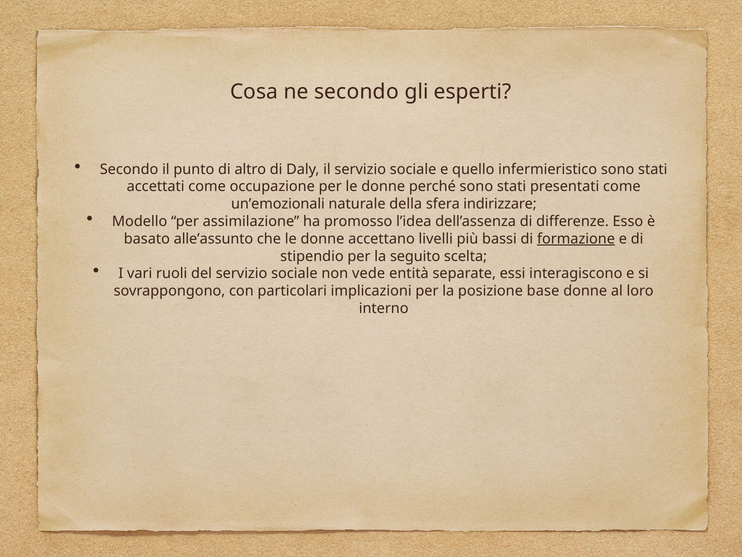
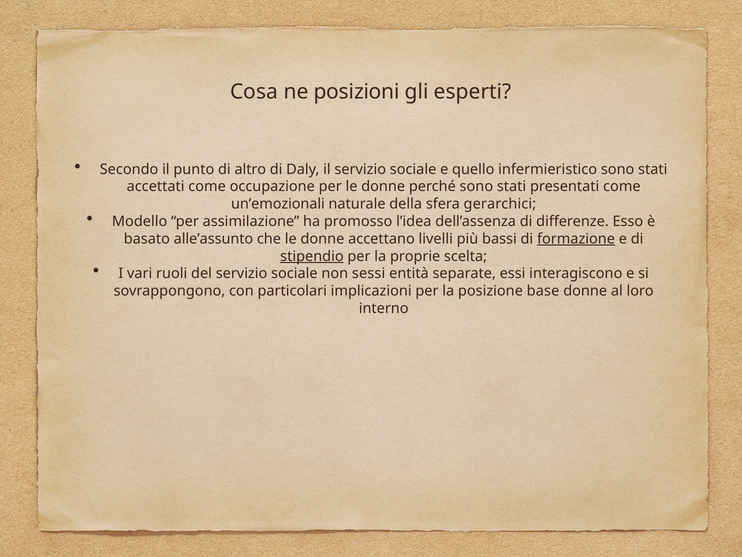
ne secondo: secondo -> posizioni
indirizzare: indirizzare -> gerarchici
stipendio underline: none -> present
seguito: seguito -> proprie
vede: vede -> sessi
